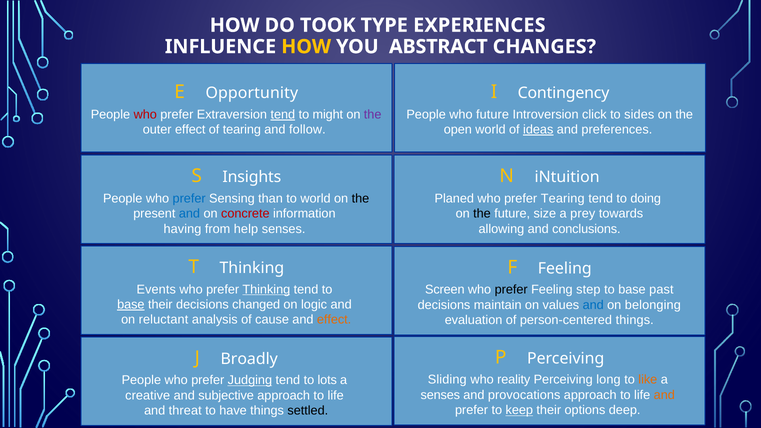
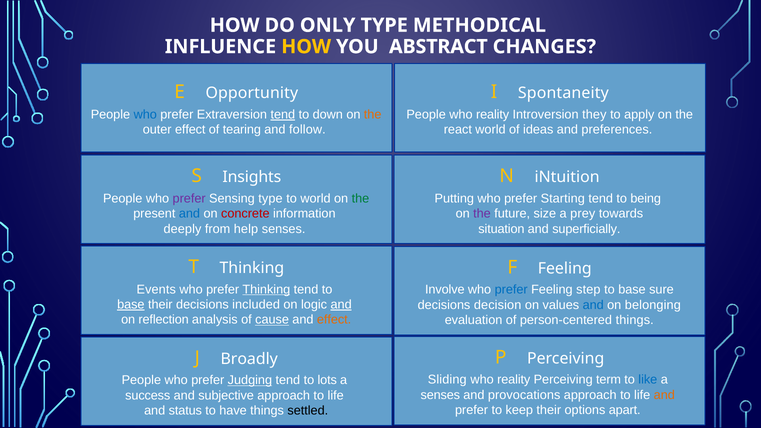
TOOK: TOOK -> ONLY
EXPERIENCES: EXPERIENCES -> METHODICAL
Contingency: Contingency -> Spontaneity
who at (145, 114) colour: red -> blue
might: might -> down
the at (373, 114) colour: purple -> orange
People who future: future -> reality
click: click -> they
sides: sides -> apply
open: open -> react
ideas underline: present -> none
prefer at (189, 198) colour: blue -> purple
Sensing than: than -> type
the at (360, 198) colour: black -> green
Planed: Planed -> Putting
prefer Tearing: Tearing -> Starting
doing: doing -> being
the at (482, 214) colour: black -> purple
having: having -> deeply
allowing: allowing -> situation
conclusions: conclusions -> superficially
Screen: Screen -> Involve
prefer at (511, 290) colour: black -> blue
past: past -> sure
changed: changed -> included
and at (341, 305) underline: none -> present
maintain: maintain -> decision
reluctant: reluctant -> reflection
cause underline: none -> present
long: long -> term
like colour: orange -> blue
creative: creative -> success
keep underline: present -> none
deep: deep -> apart
threat: threat -> status
